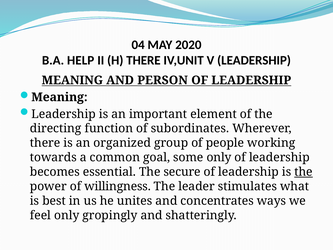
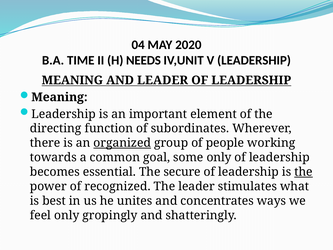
HELP: HELP -> TIME
H THERE: THERE -> NEEDS
AND PERSON: PERSON -> LEADER
organized underline: none -> present
willingness: willingness -> recognized
